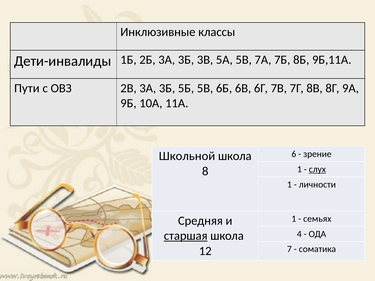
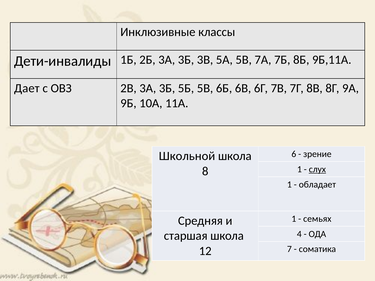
Пути: Пути -> Дает
личности: личности -> обладает
старшая underline: present -> none
